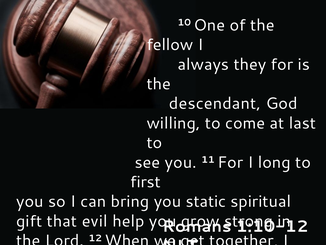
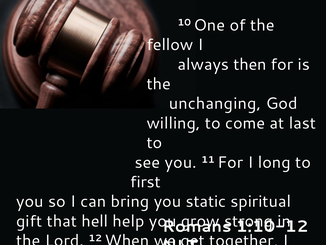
they: they -> then
descendant: descendant -> unchanging
evil: evil -> hell
